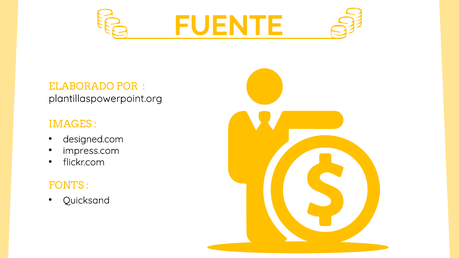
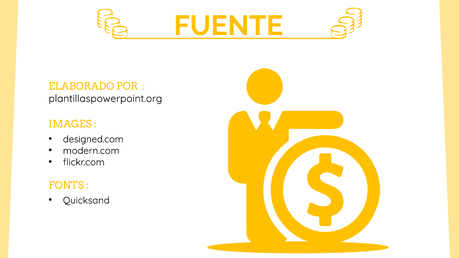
impress.com: impress.com -> modern.com
